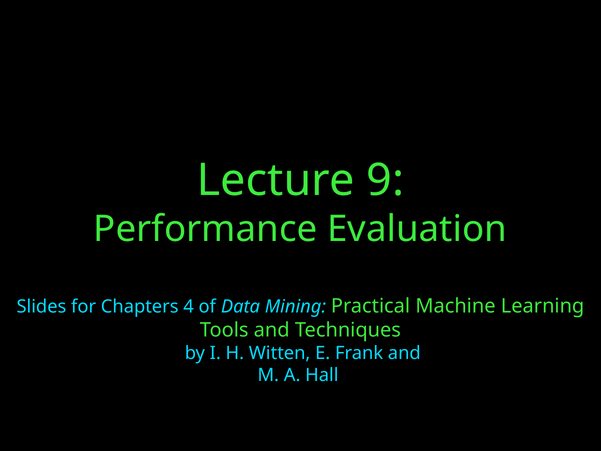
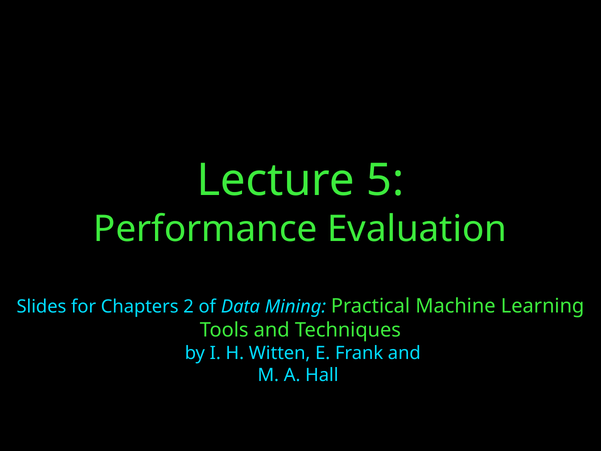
9: 9 -> 5
4: 4 -> 2
